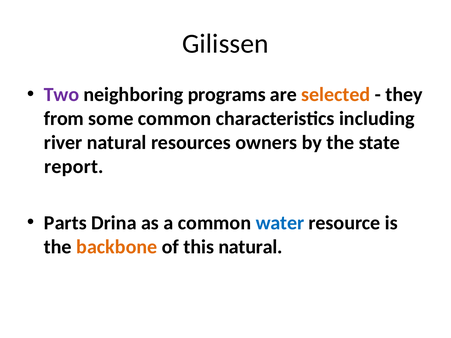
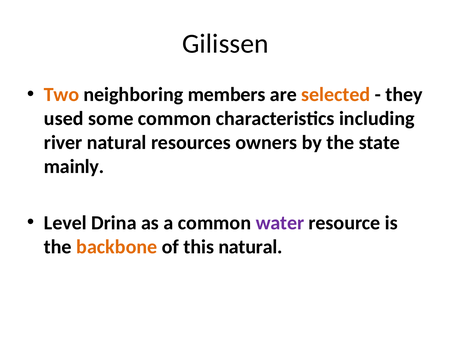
Two colour: purple -> orange
programs: programs -> members
from: from -> used
report: report -> mainly
Parts: Parts -> Level
water colour: blue -> purple
